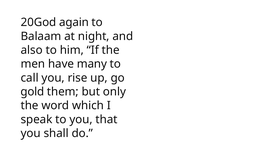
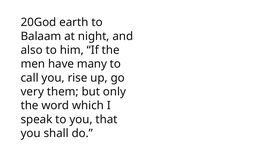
again: again -> earth
gold: gold -> very
